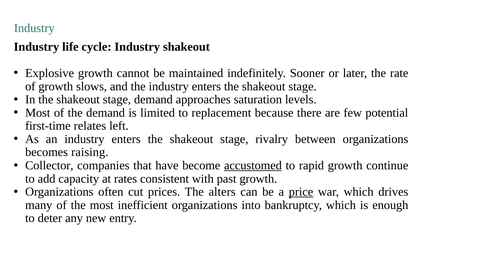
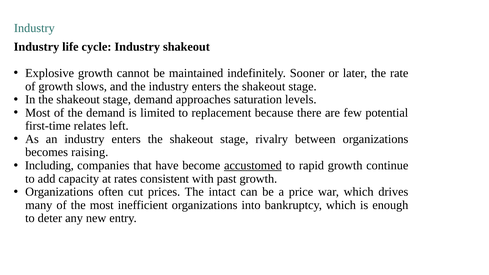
Collector: Collector -> Including
alters: alters -> intact
price underline: present -> none
